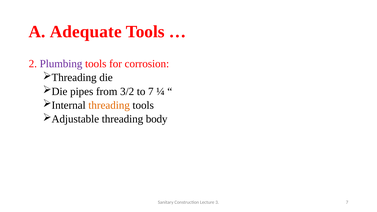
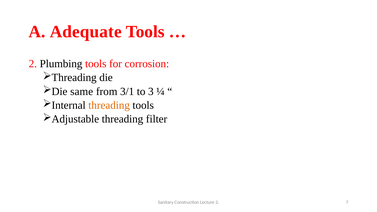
Plumbing colour: purple -> black
pipes: pipes -> same
3/2: 3/2 -> 3/1
to 7: 7 -> 3
body: body -> filter
